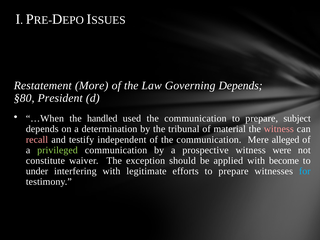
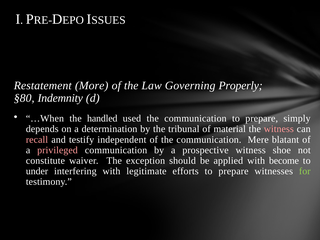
Governing Depends: Depends -> Properly
President: President -> Indemnity
subject: subject -> simply
alleged: alleged -> blatant
privileged colour: light green -> pink
were: were -> shoe
for colour: light blue -> light green
